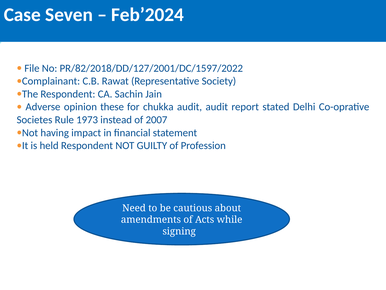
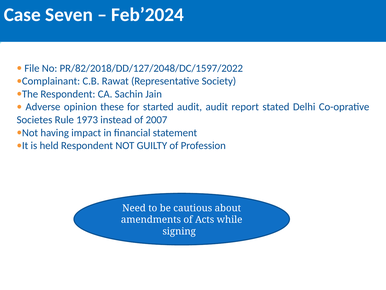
PR/82/2018/DD/127/2001/DC/1597/2022: PR/82/2018/DD/127/2001/DC/1597/2022 -> PR/82/2018/DD/127/2048/DC/1597/2022
chukka: chukka -> started
